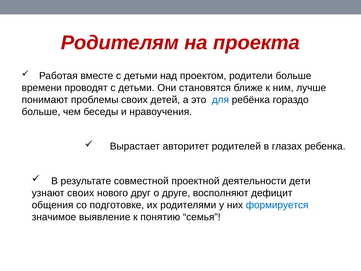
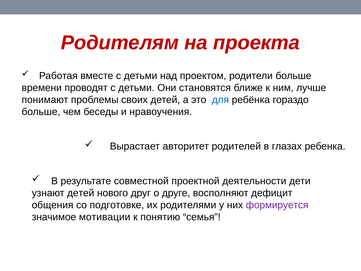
узнают своих: своих -> детей
формируется colour: blue -> purple
выявление: выявление -> мотивации
